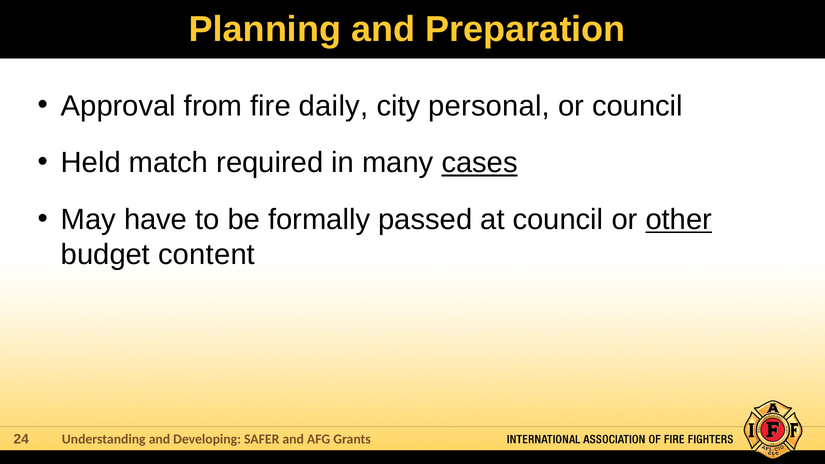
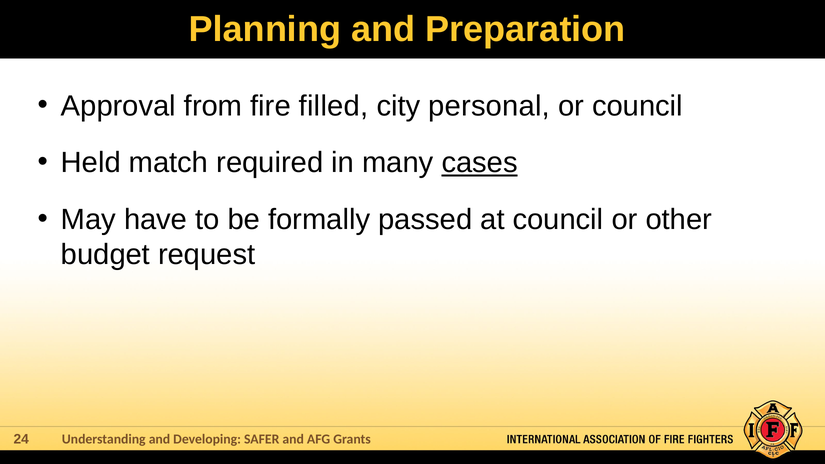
daily: daily -> filled
other underline: present -> none
content: content -> request
